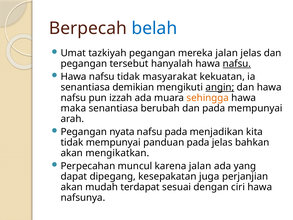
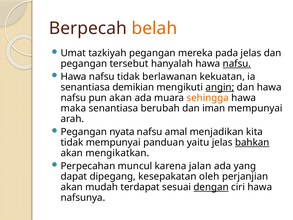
belah colour: blue -> orange
mereka jalan: jalan -> pada
masyarakat: masyarakat -> berlawanan
pun izzah: izzah -> akan
dan pada: pada -> iman
nafsu pada: pada -> amal
panduan pada: pada -> yaitu
bahkan underline: none -> present
juga: juga -> oleh
dengan underline: none -> present
